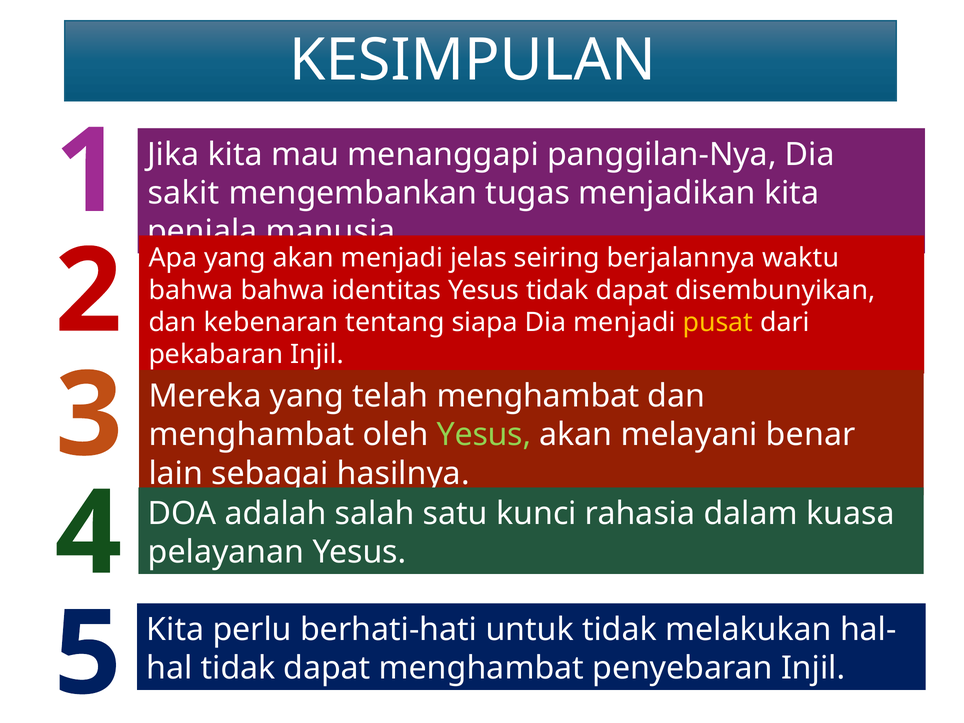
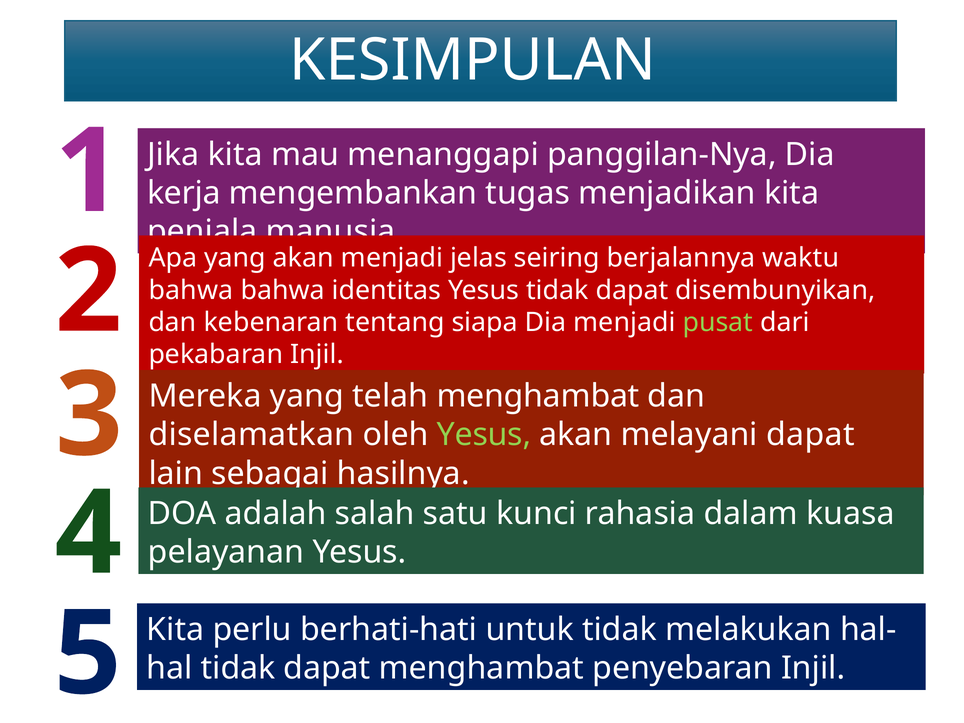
sakit: sakit -> kerja
pusat colour: yellow -> light green
menghambat at (252, 435): menghambat -> diselamatkan
melayani benar: benar -> dapat
